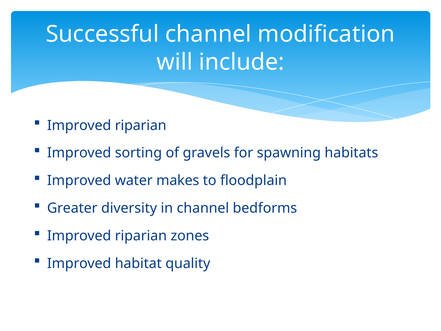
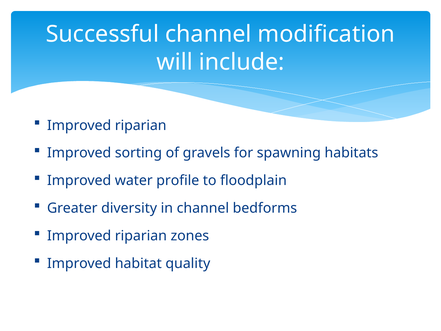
makes: makes -> profile
